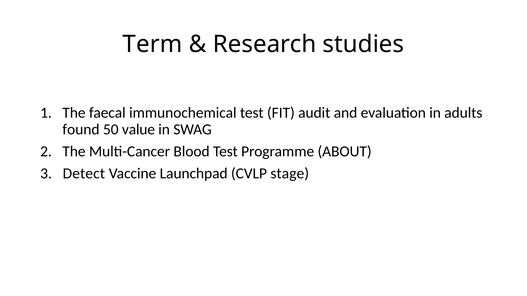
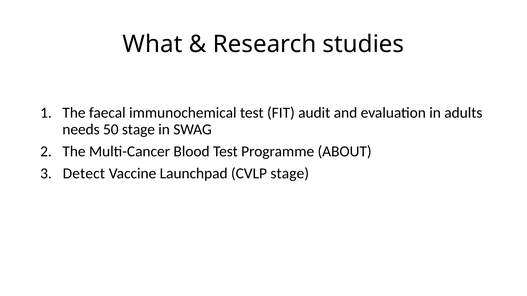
Term: Term -> What
found: found -> needs
50 value: value -> stage
